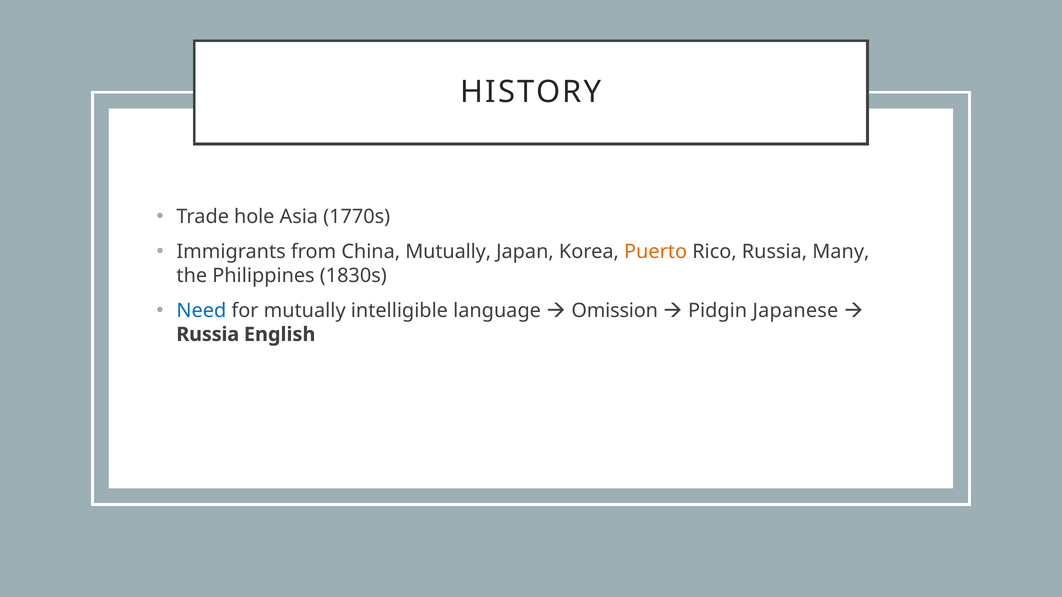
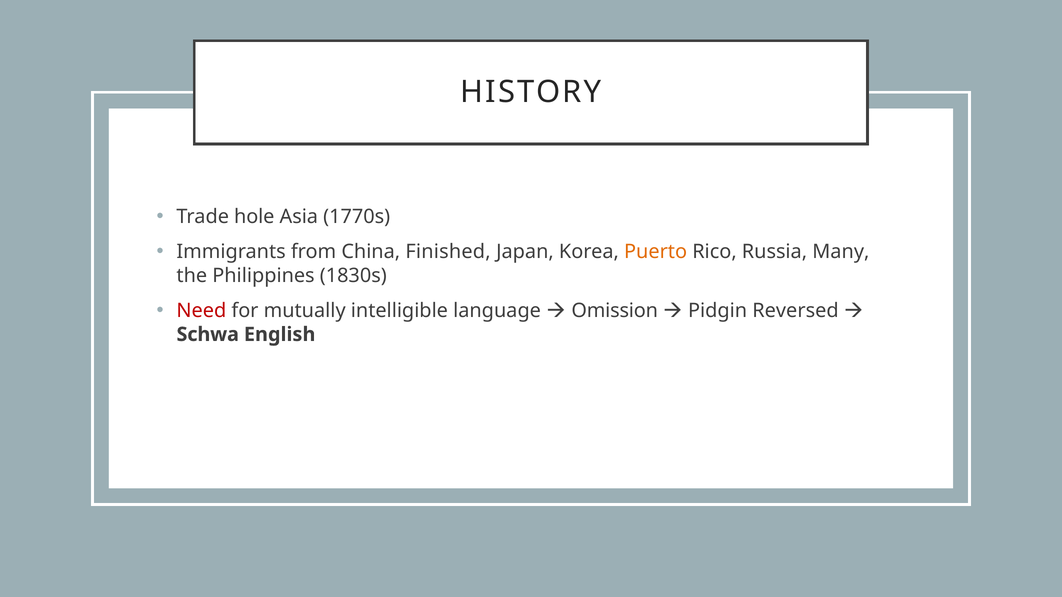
China Mutually: Mutually -> Finished
Need colour: blue -> red
Japanese: Japanese -> Reversed
Russia at (208, 335): Russia -> Schwa
